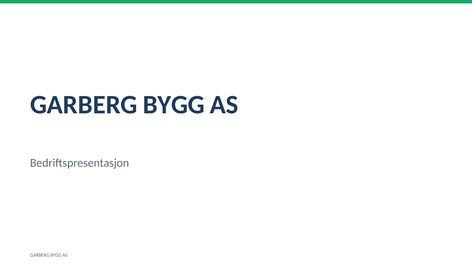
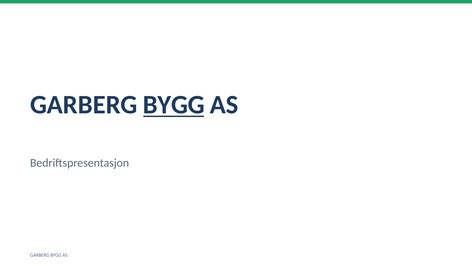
BYGG at (174, 105) underline: none -> present
